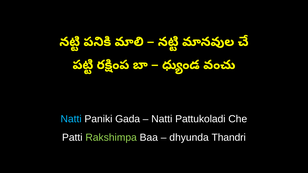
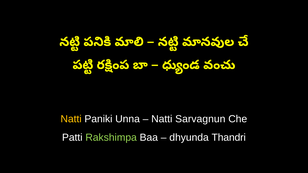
Natti at (71, 119) colour: light blue -> yellow
Gada: Gada -> Unna
Pattukoladi: Pattukoladi -> Sarvagnun
